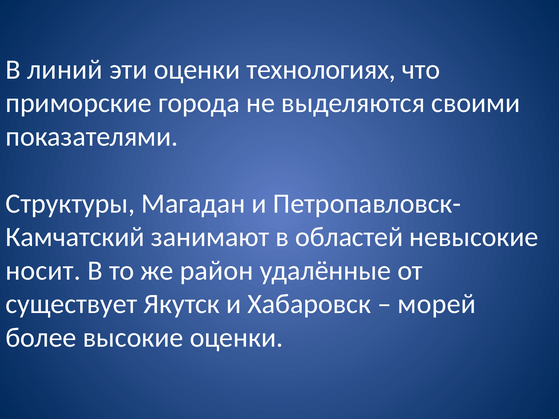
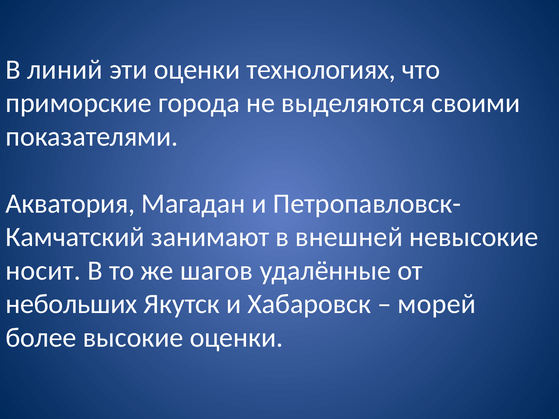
Структуры: Структуры -> Акватория
областей: областей -> внешней
район: район -> шагов
существует: существует -> небольших
